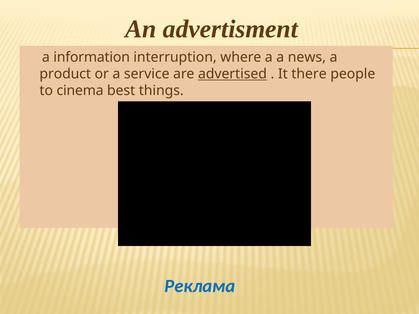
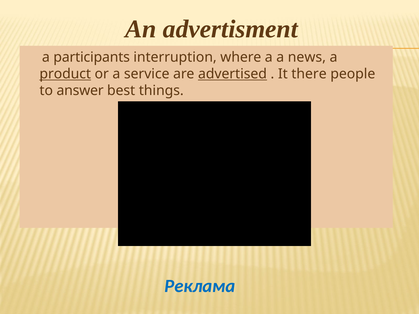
information: information -> participants
product underline: none -> present
cinema: cinema -> answer
